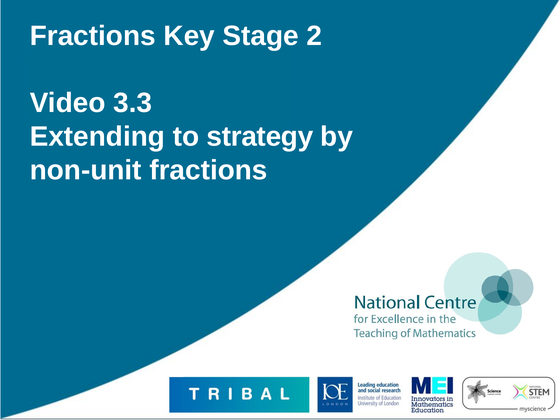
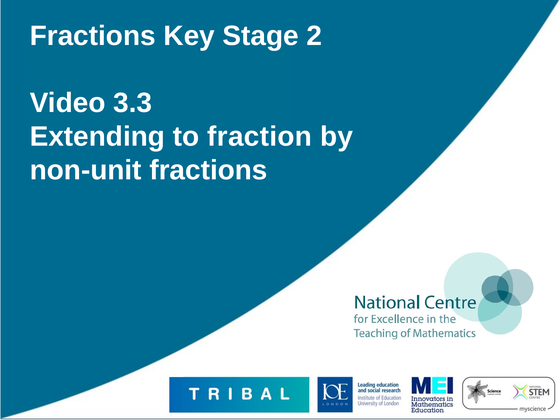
strategy: strategy -> fraction
